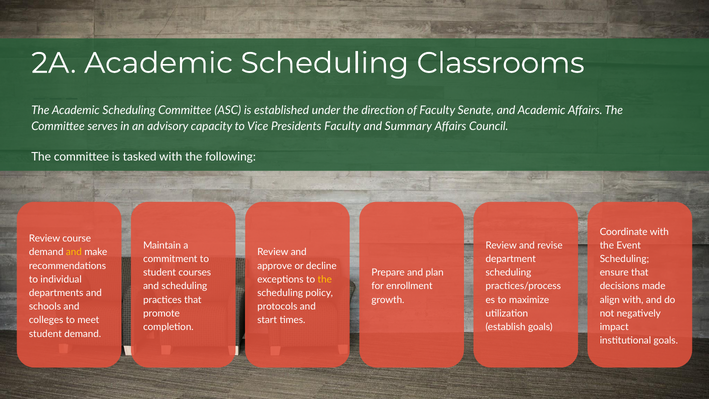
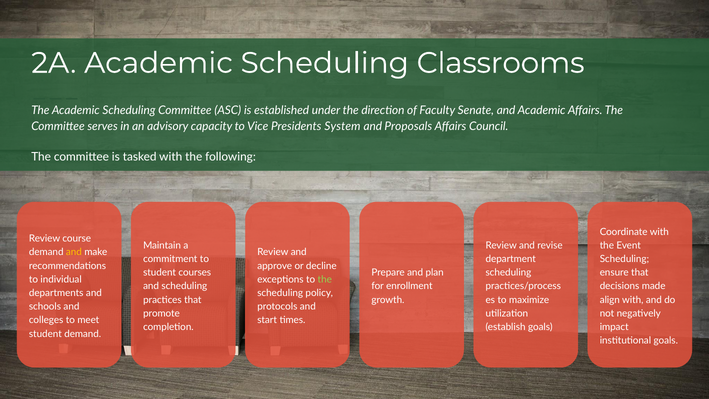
Presidents Faculty: Faculty -> System
Summary: Summary -> Proposals
the at (325, 279) colour: yellow -> light green
